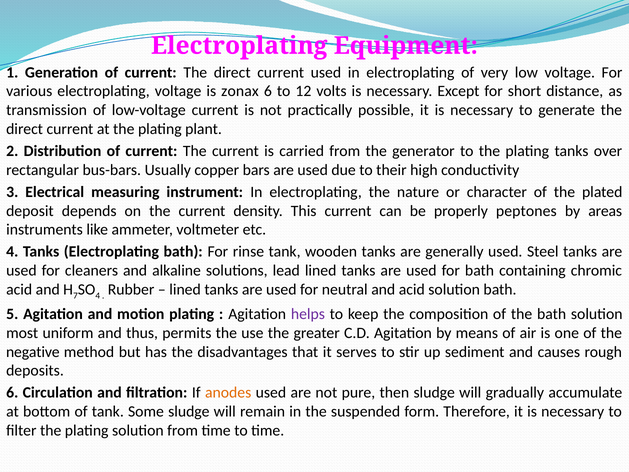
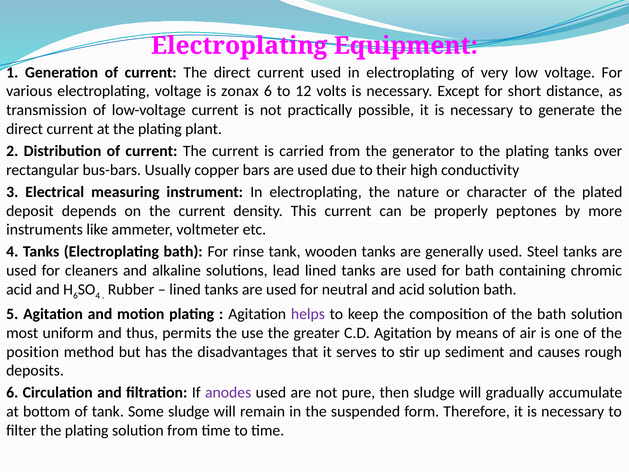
areas: areas -> more
7 at (75, 295): 7 -> 6
negative: negative -> position
anodes colour: orange -> purple
